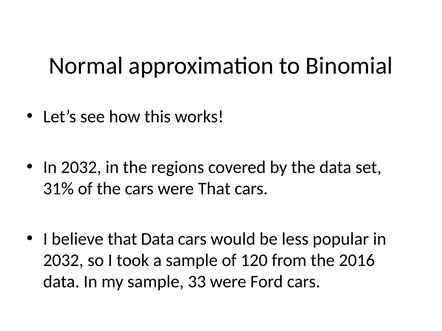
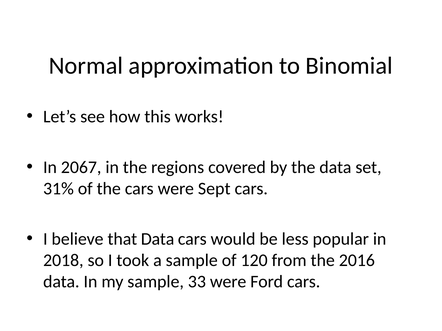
2032 at (81, 167): 2032 -> 2067
were That: That -> Sept
2032 at (63, 261): 2032 -> 2018
